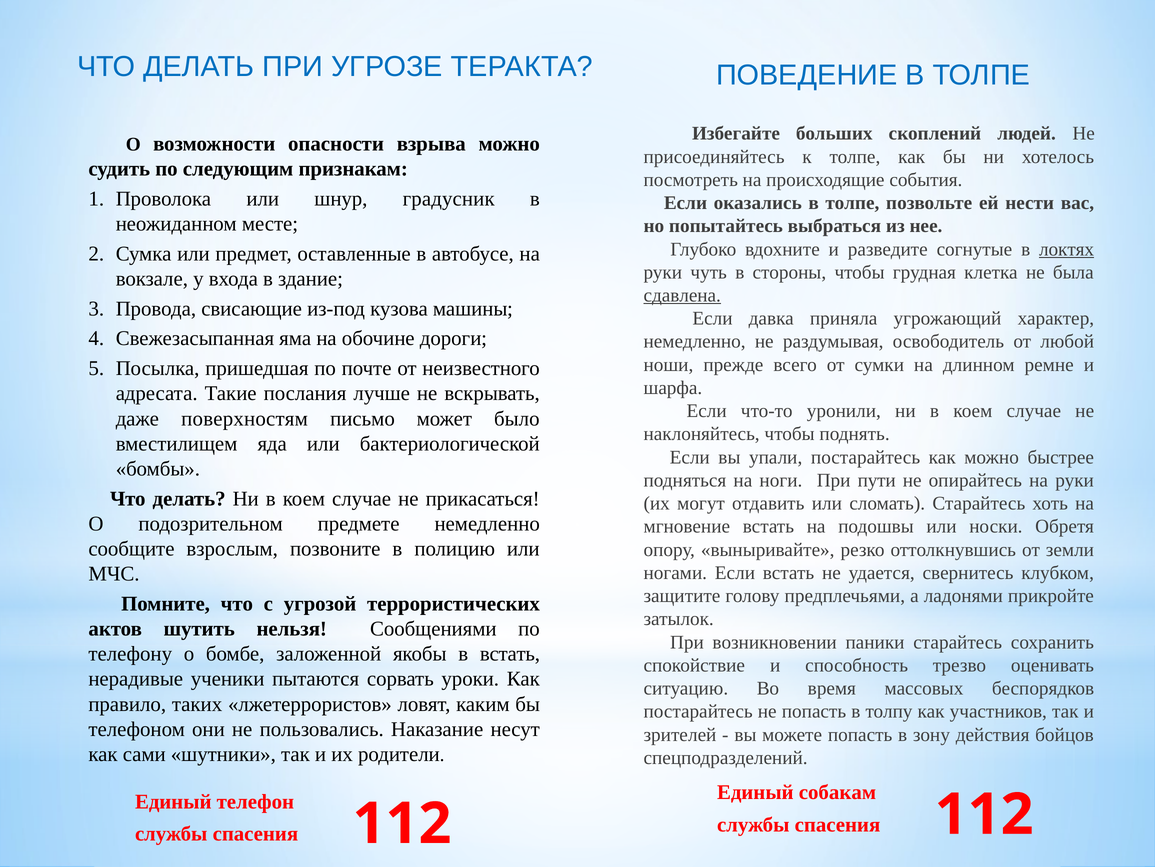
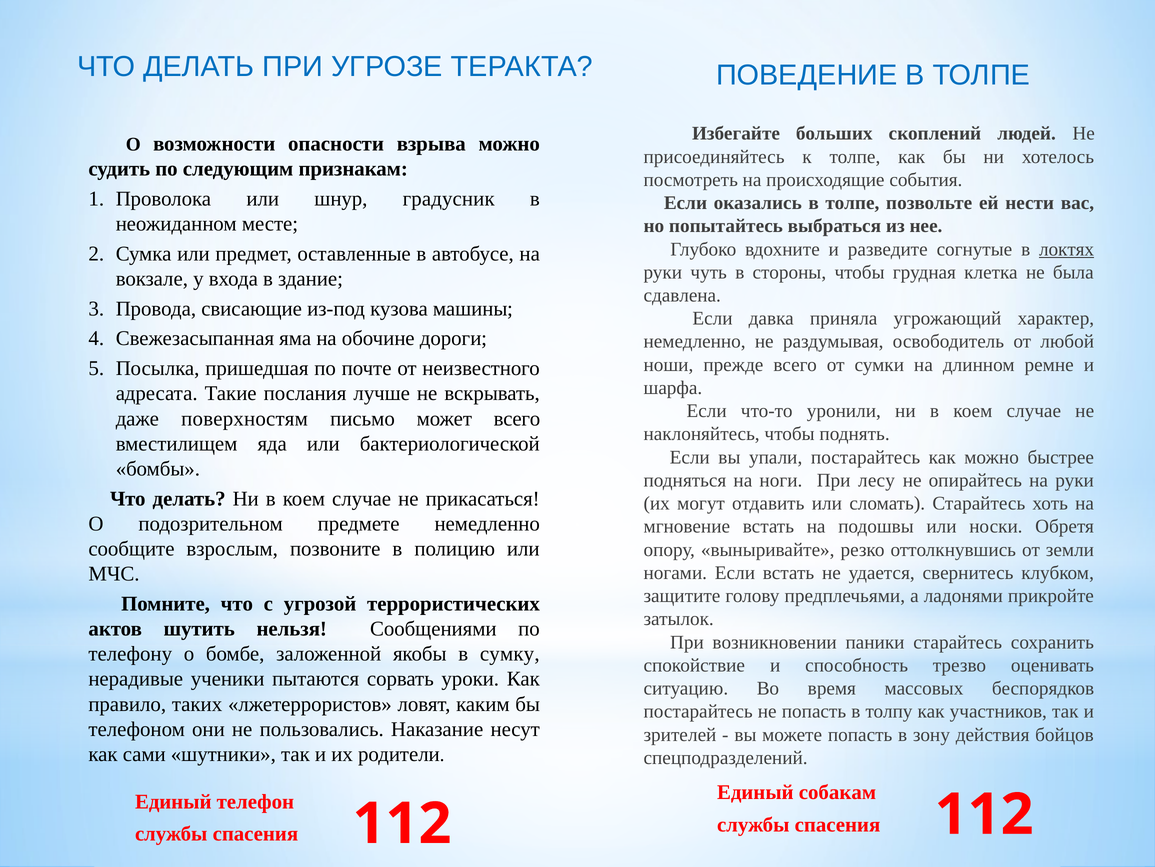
сдавлена underline: present -> none
может было: было -> всего
пути: пути -> лесу
в встать: встать -> сумку
